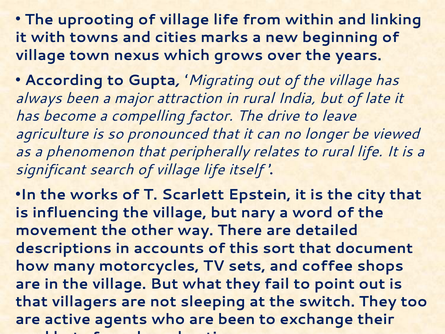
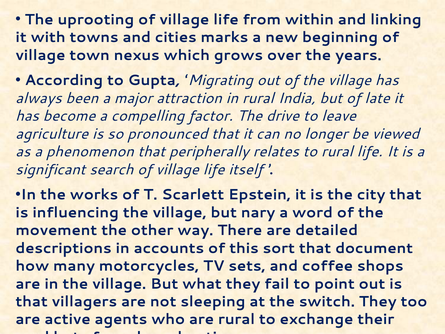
are been: been -> rural
